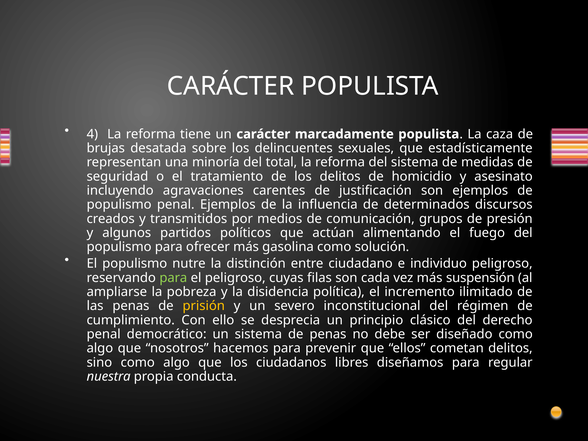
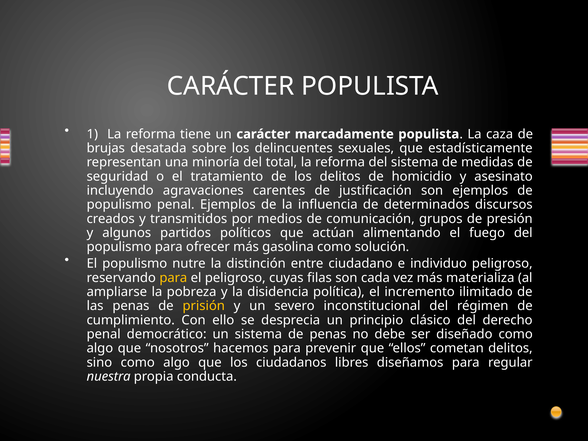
4: 4 -> 1
para at (173, 278) colour: light green -> yellow
suspensión: suspensión -> materializa
